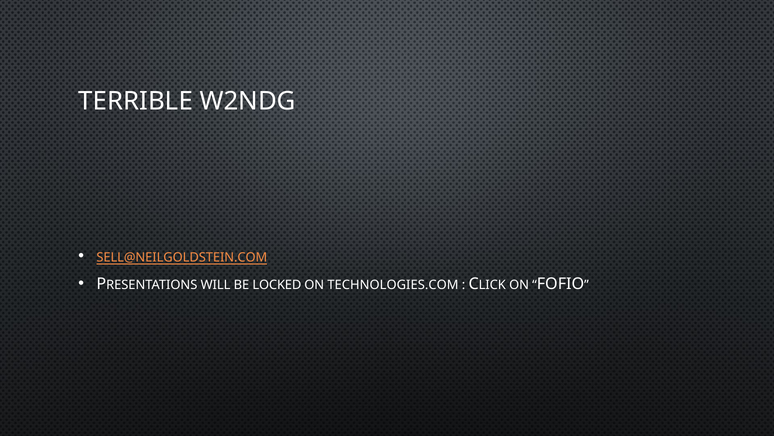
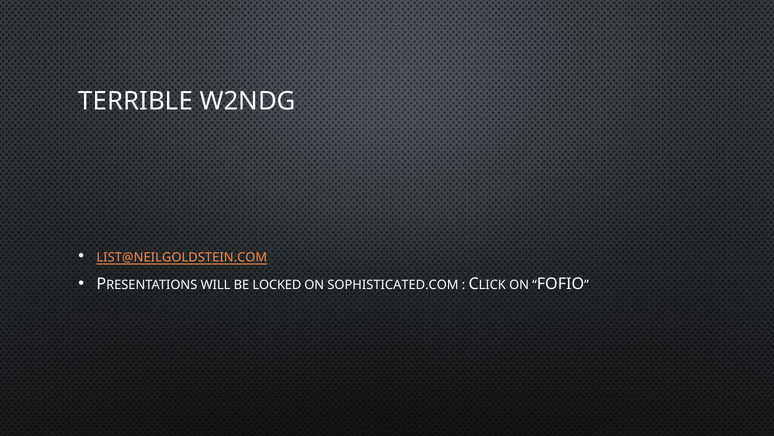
SELL@NEILGOLDSTEIN.COM: SELL@NEILGOLDSTEIN.COM -> LIST@NEILGOLDSTEIN.COM
TECHNOLOGIES.COM: TECHNOLOGIES.COM -> SOPHISTICATED.COM
